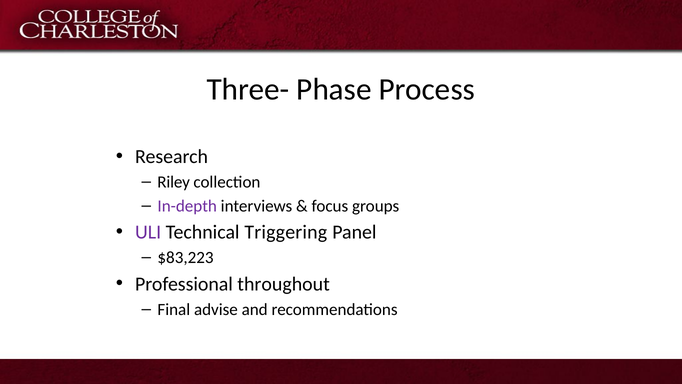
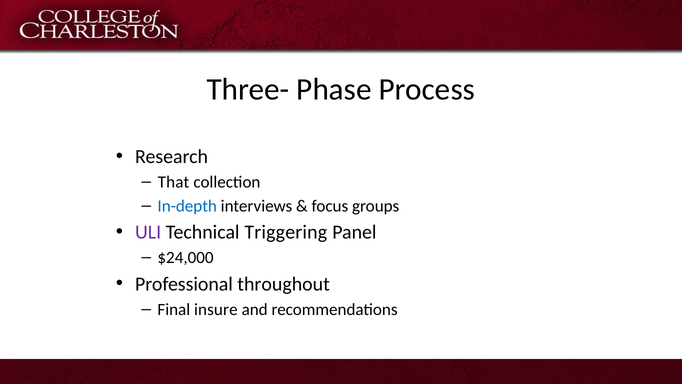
Riley: Riley -> That
In-depth colour: purple -> blue
$83,223: $83,223 -> $24,000
advise: advise -> insure
